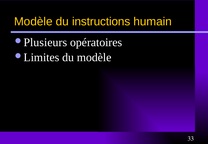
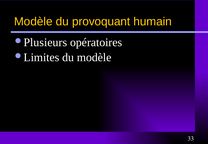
instructions: instructions -> provoquant
